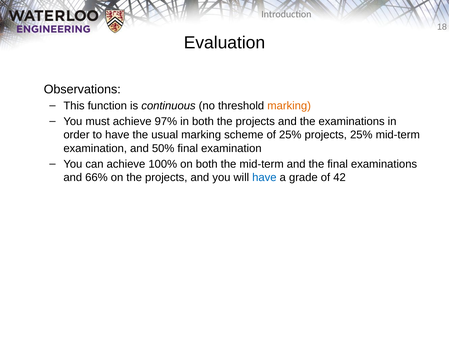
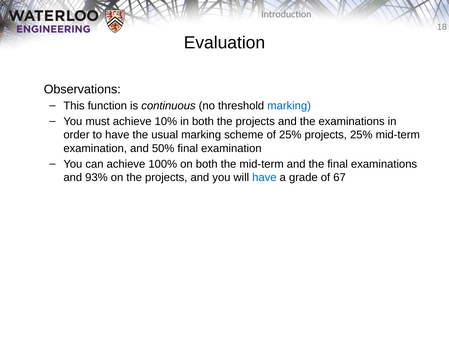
marking at (289, 106) colour: orange -> blue
97%: 97% -> 10%
66%: 66% -> 93%
42: 42 -> 67
